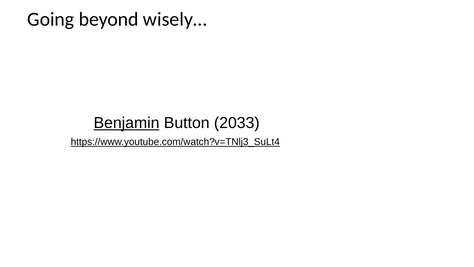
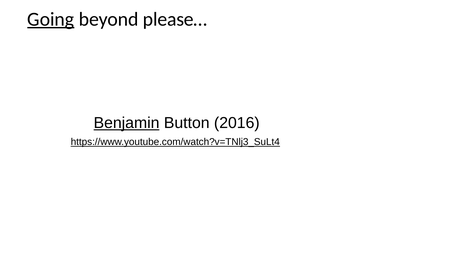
Going underline: none -> present
wisely…: wisely… -> please…
2033: 2033 -> 2016
